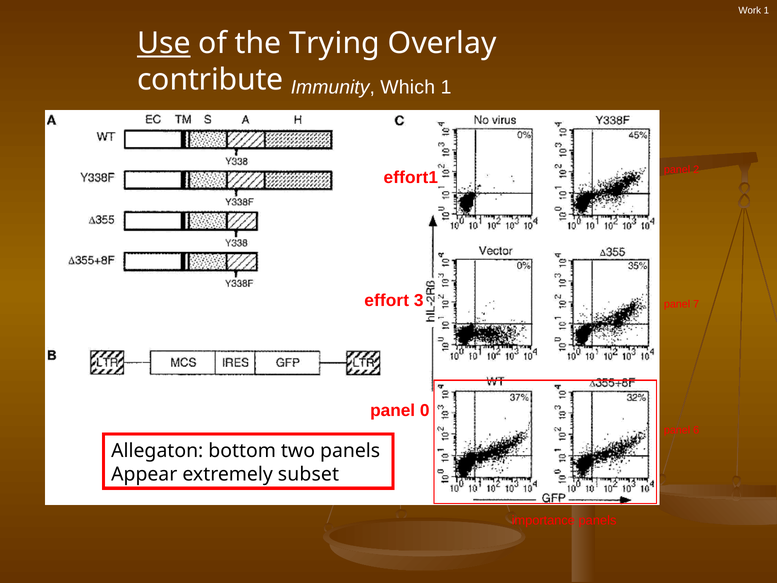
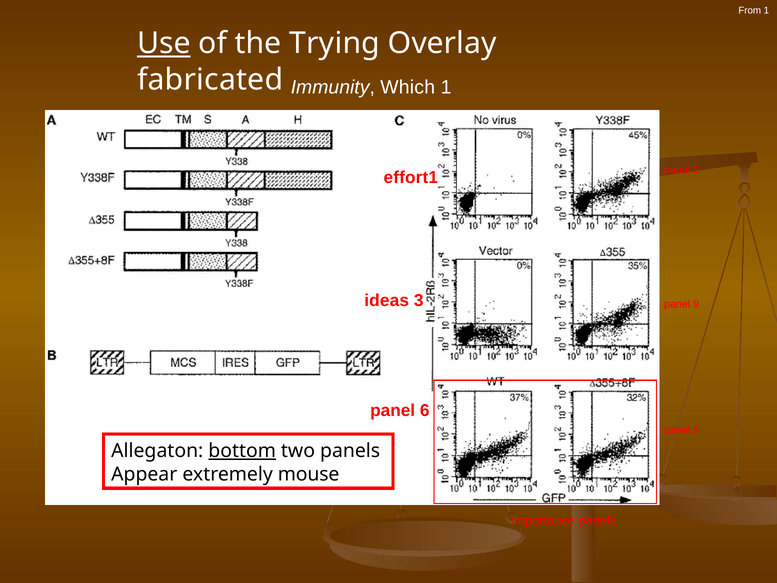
Work: Work -> From
contribute: contribute -> fabricated
effort: effort -> ideas
7: 7 -> 9
0 at (425, 410): 0 -> 6
bottom underline: none -> present
subset: subset -> mouse
